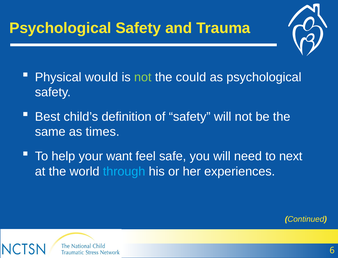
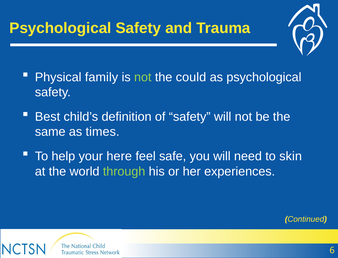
would: would -> family
want: want -> here
next: next -> skin
through colour: light blue -> light green
